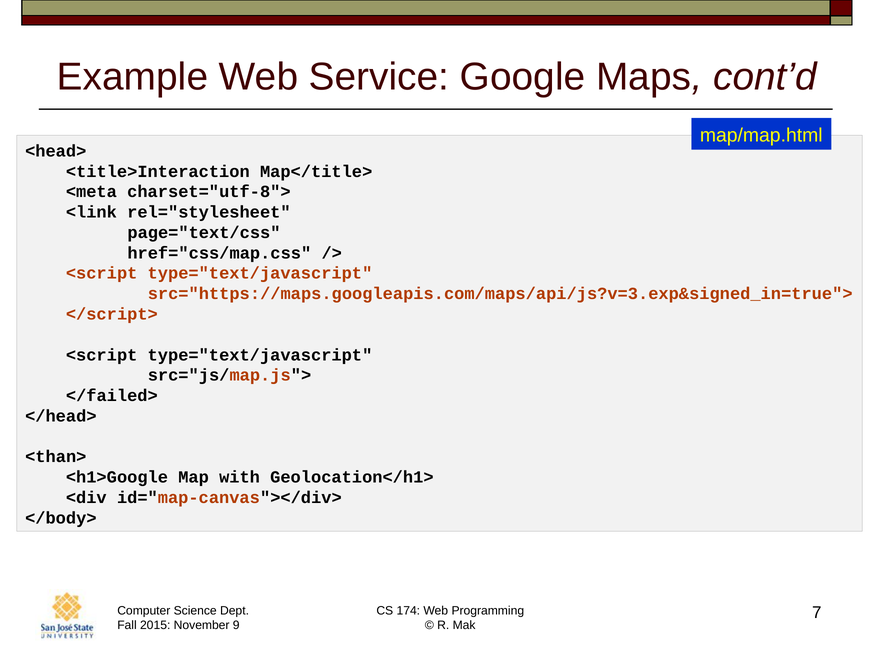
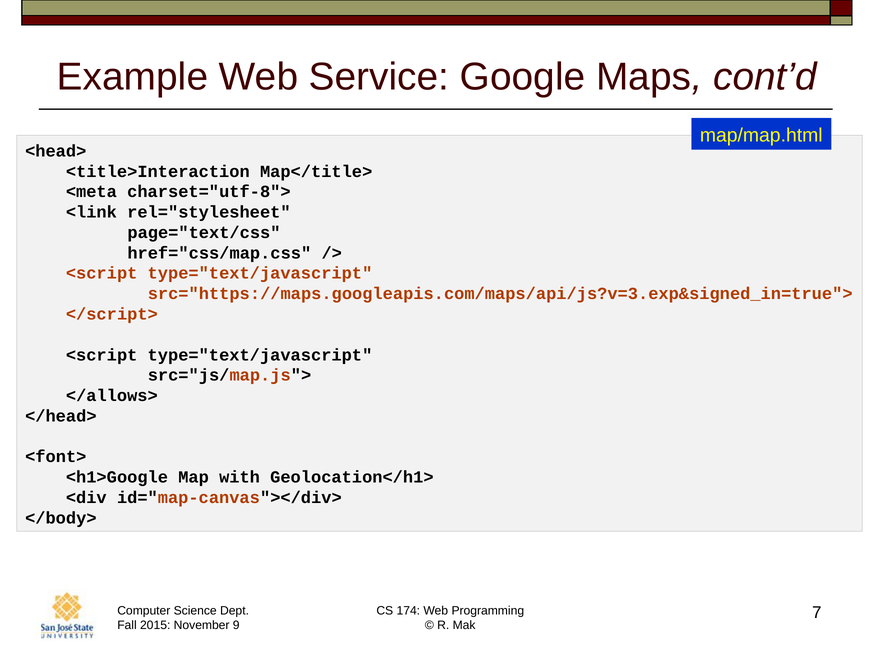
</failed>: </failed> -> </allows>
<than>: <than> -> <font>
